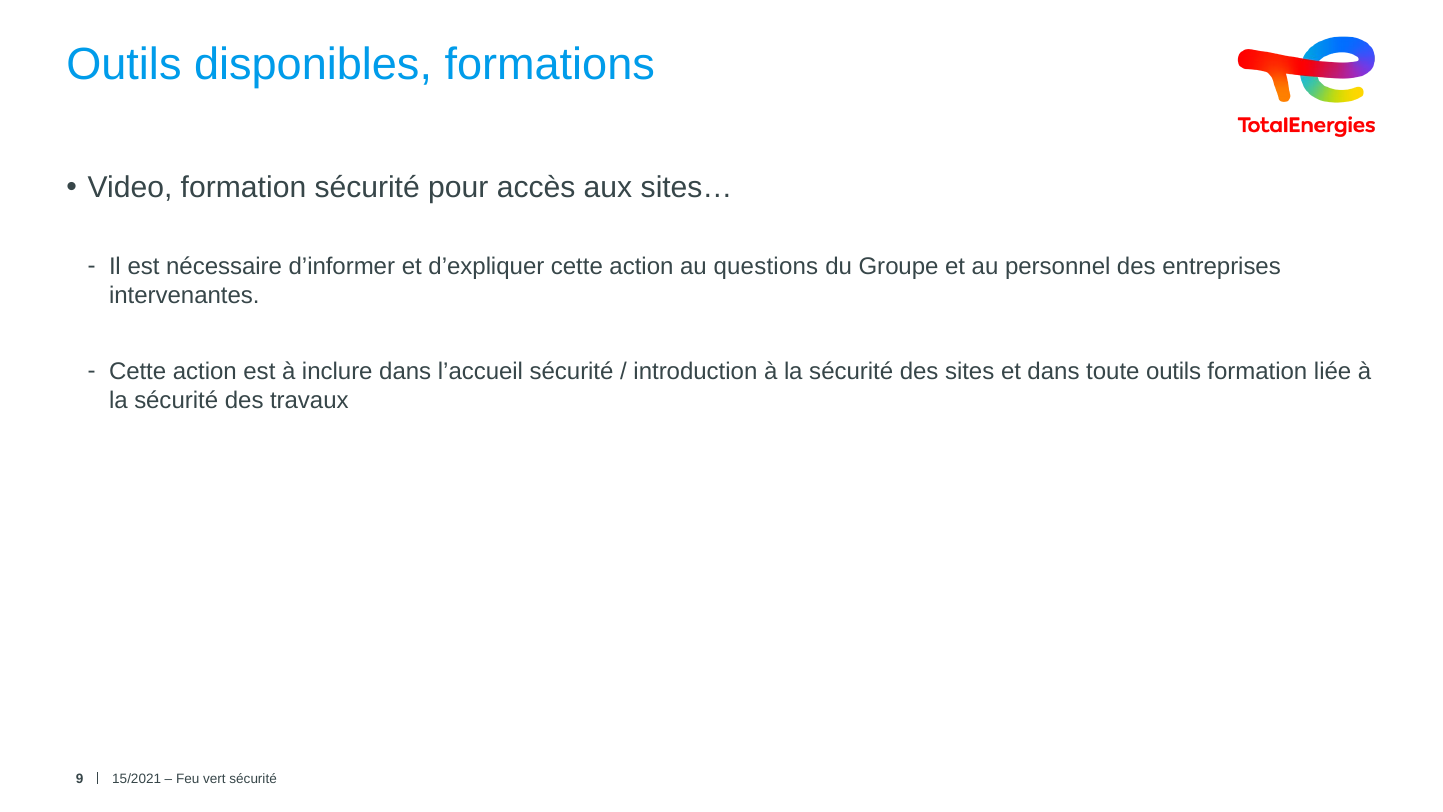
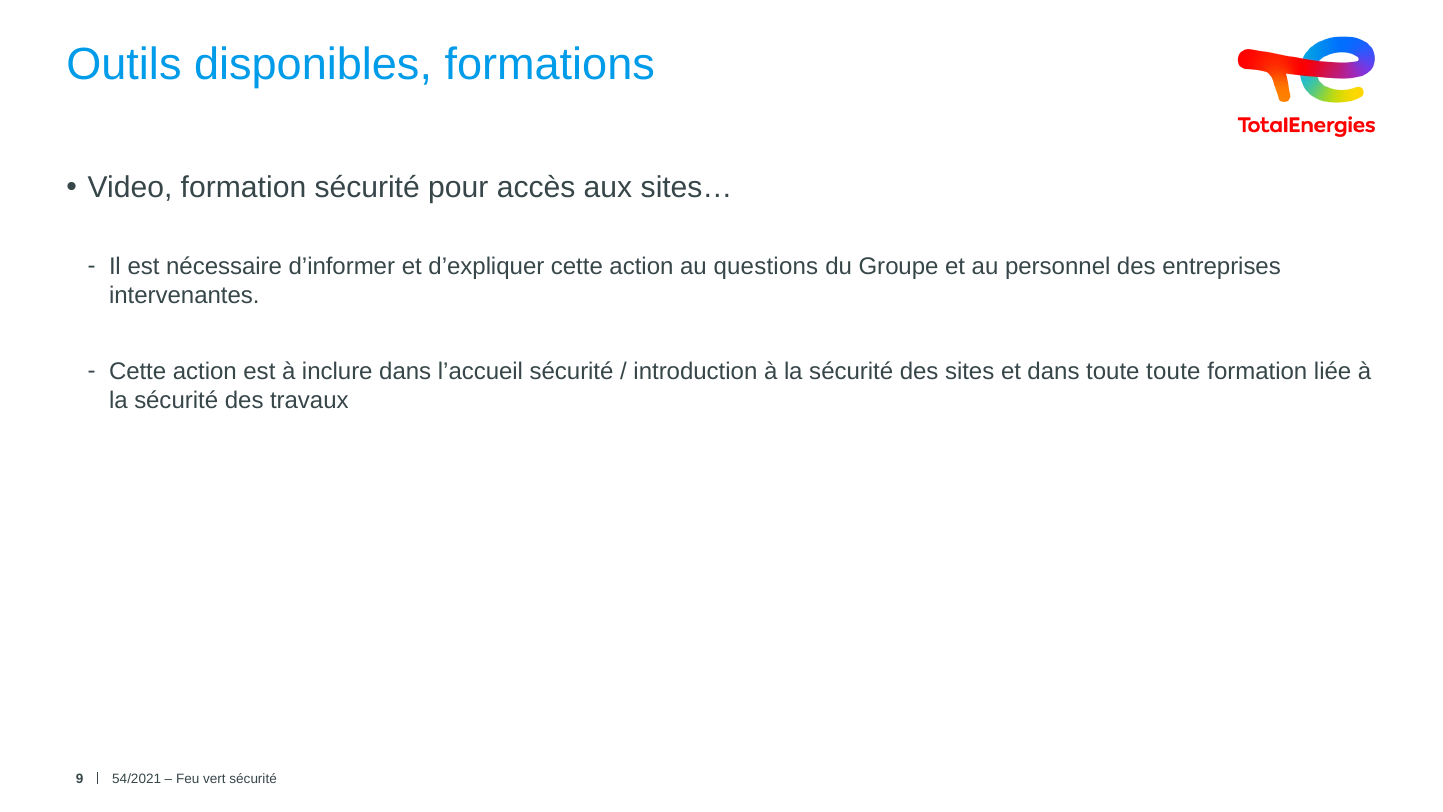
toute outils: outils -> toute
15/2021: 15/2021 -> 54/2021
